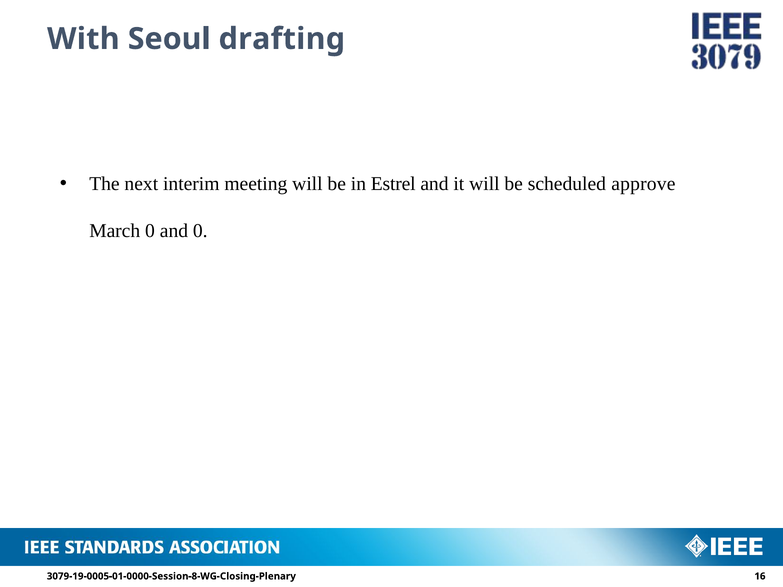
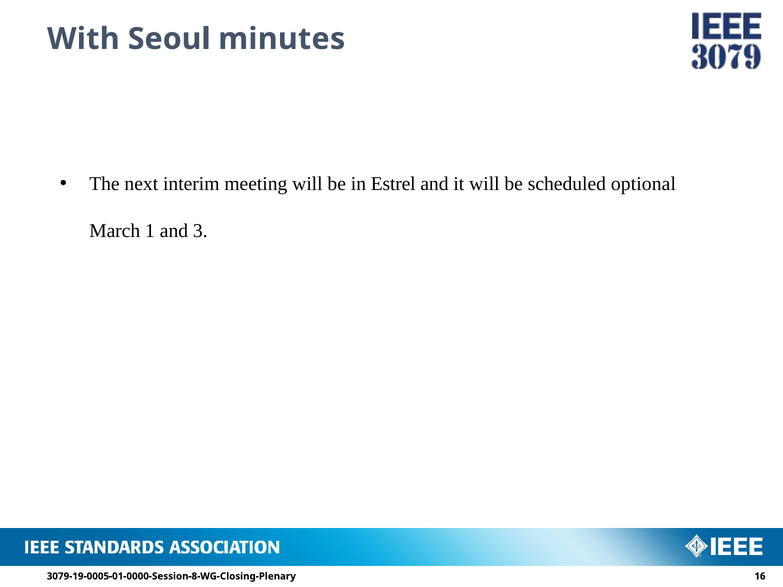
drafting: drafting -> minutes
approve: approve -> optional
March 0: 0 -> 1
and 0: 0 -> 3
